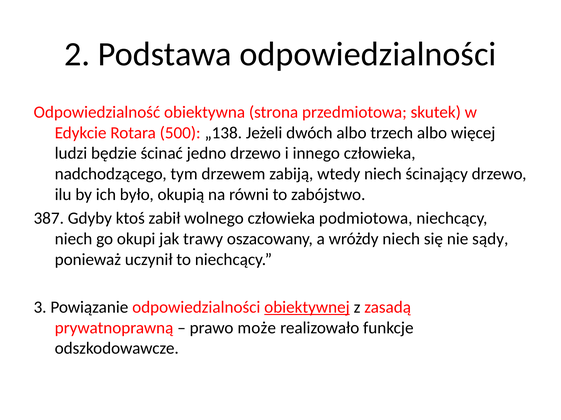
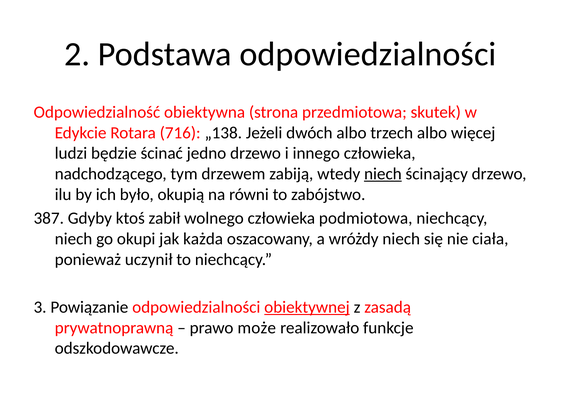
500: 500 -> 716
niech at (383, 174) underline: none -> present
trawy: trawy -> każda
sądy: sądy -> ciała
